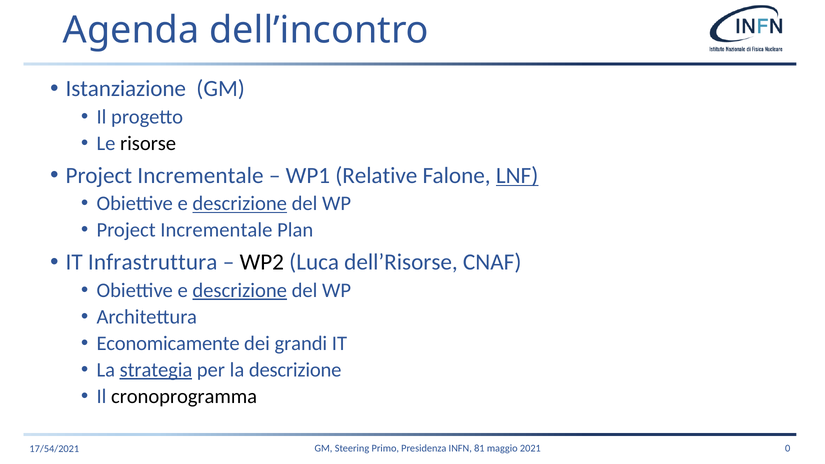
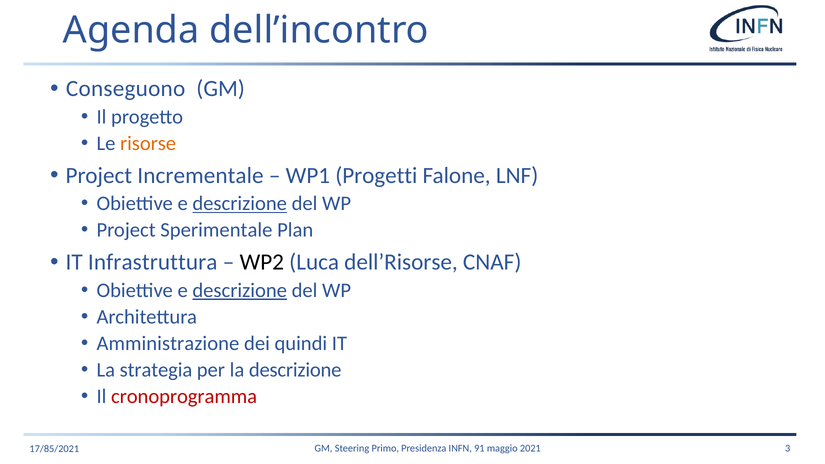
Istanziazione: Istanziazione -> Conseguono
risorse colour: black -> orange
Relative: Relative -> Progetti
LNF underline: present -> none
Incrementale at (216, 230): Incrementale -> Sperimentale
Economicamente: Economicamente -> Amministrazione
grandi: grandi -> quindi
strategia underline: present -> none
cronoprogramma colour: black -> red
81: 81 -> 91
0: 0 -> 3
17/54/2021: 17/54/2021 -> 17/85/2021
